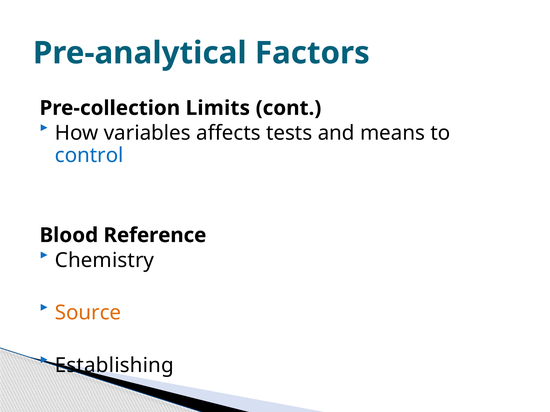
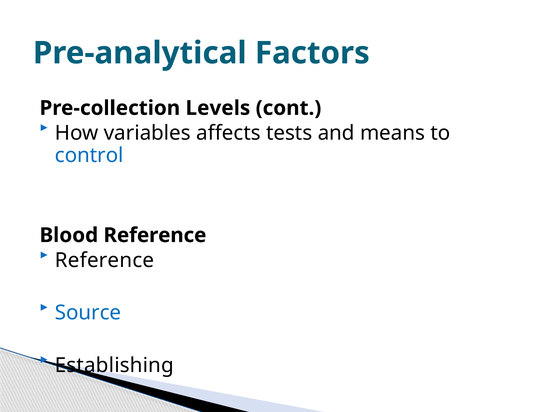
Limits: Limits -> Levels
Chemistry at (105, 261): Chemistry -> Reference
Source colour: orange -> blue
